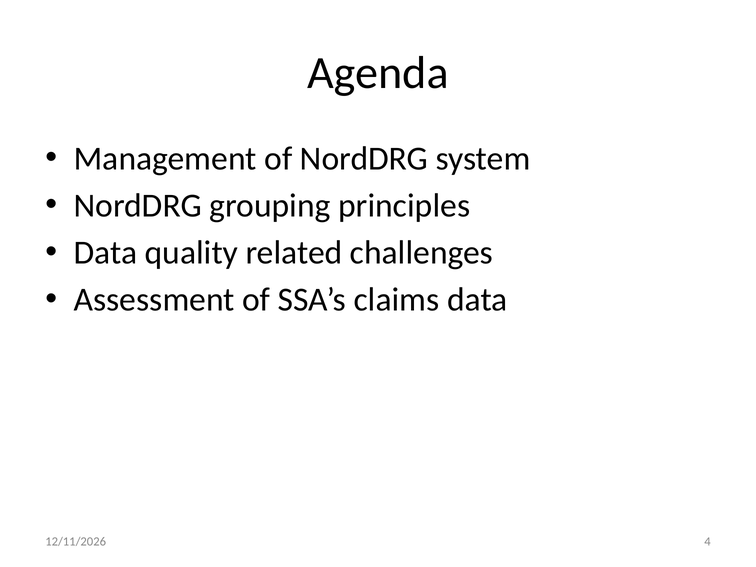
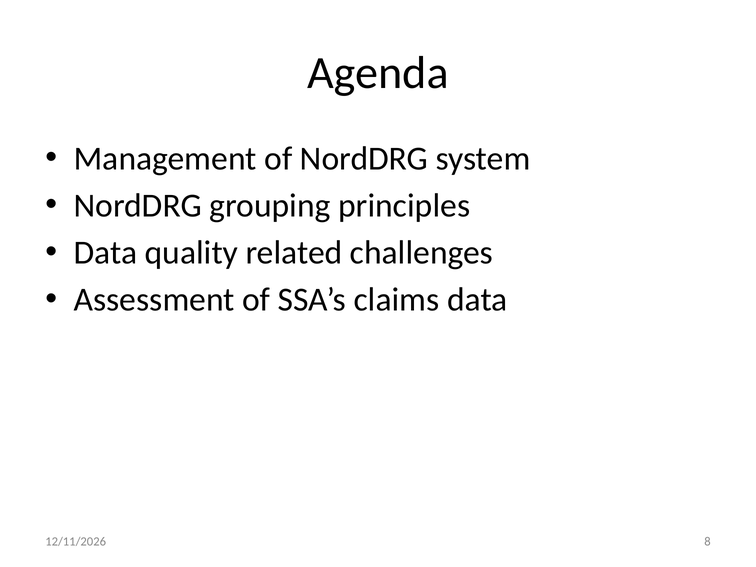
4: 4 -> 8
